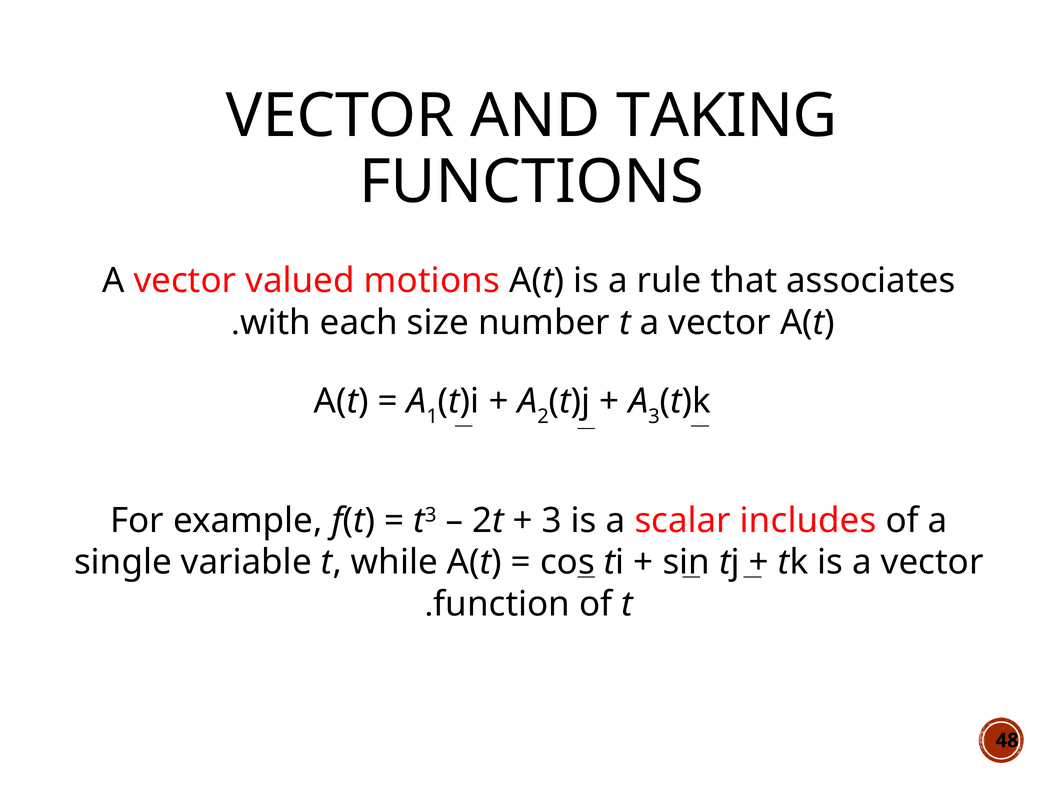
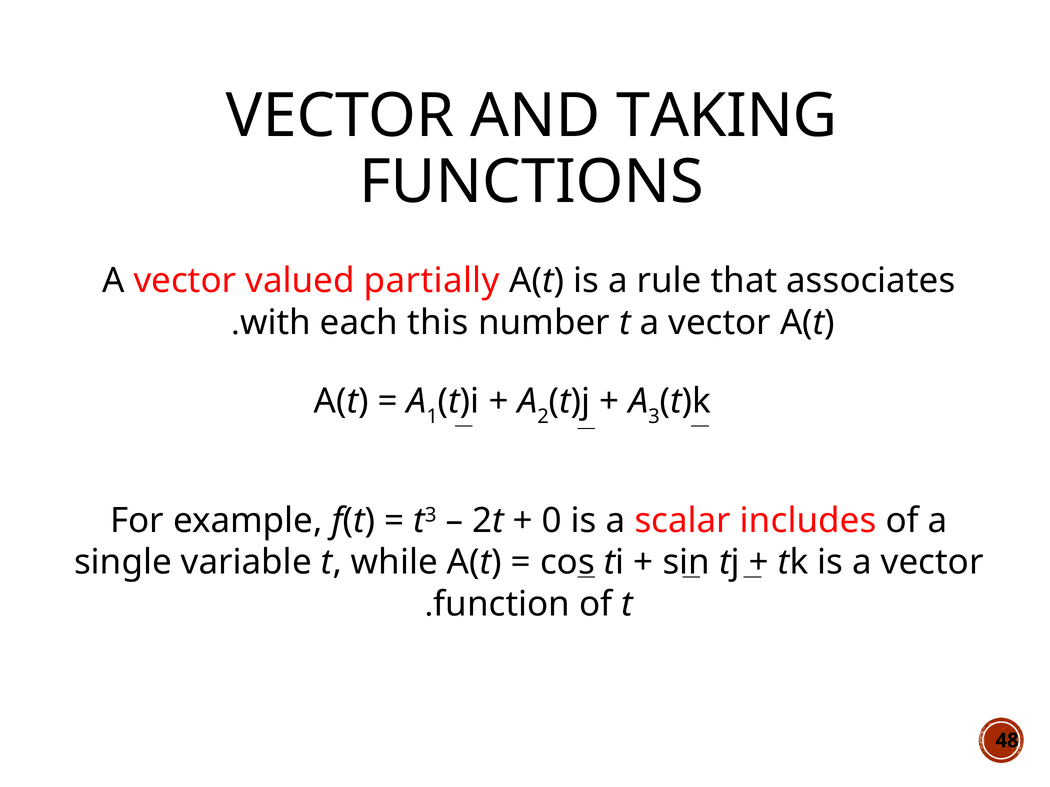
motions: motions -> partially
size: size -> this
3 at (552, 521): 3 -> 0
